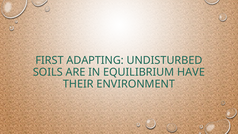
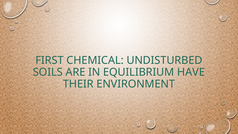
ADAPTING: ADAPTING -> CHEMICAL
